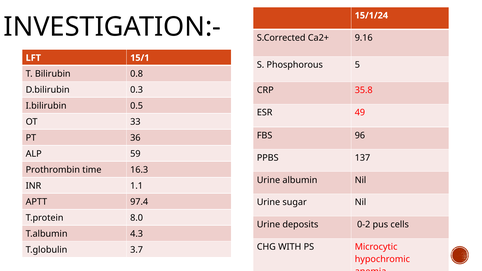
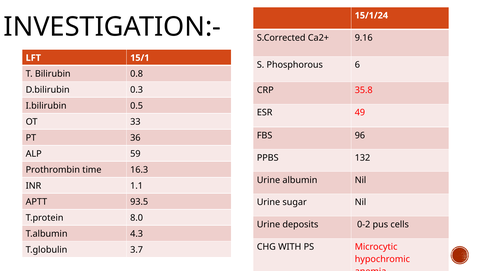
5: 5 -> 6
137: 137 -> 132
97.4: 97.4 -> 93.5
